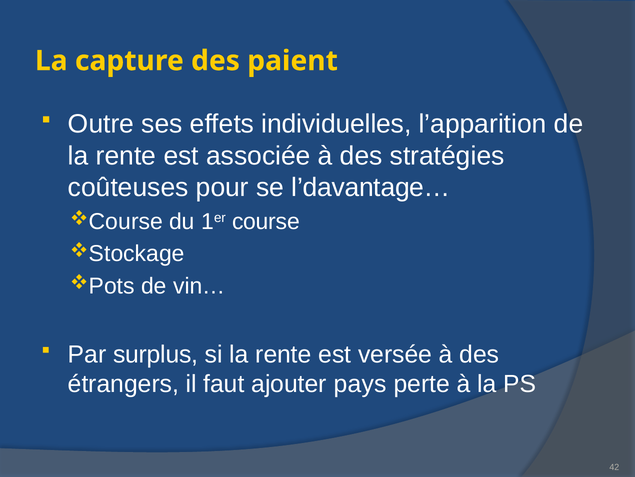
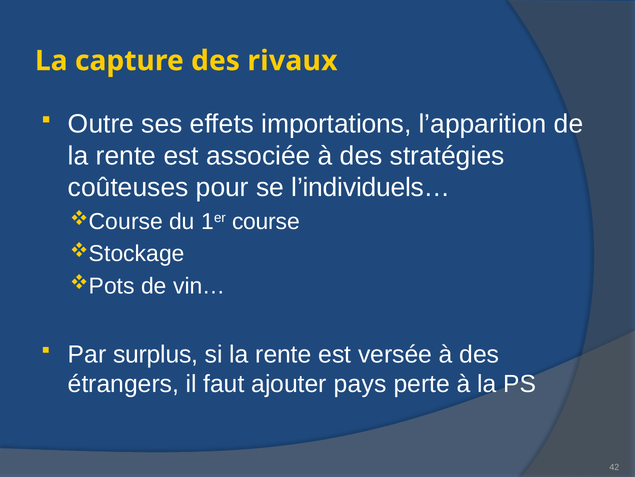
paient: paient -> rivaux
individuelles: individuelles -> importations
l’davantage…: l’davantage… -> l’individuels…
